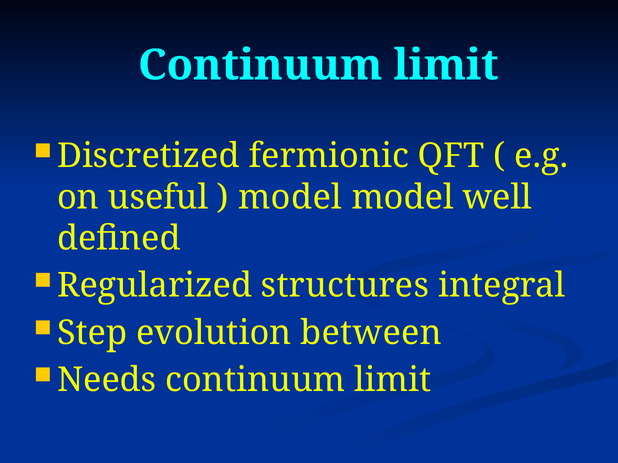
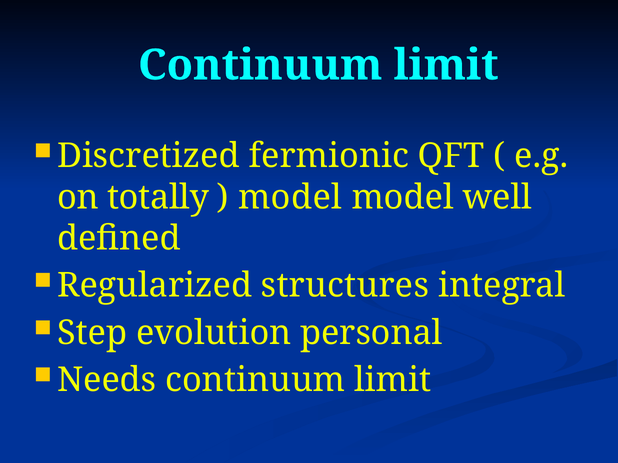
useful: useful -> totally
between: between -> personal
